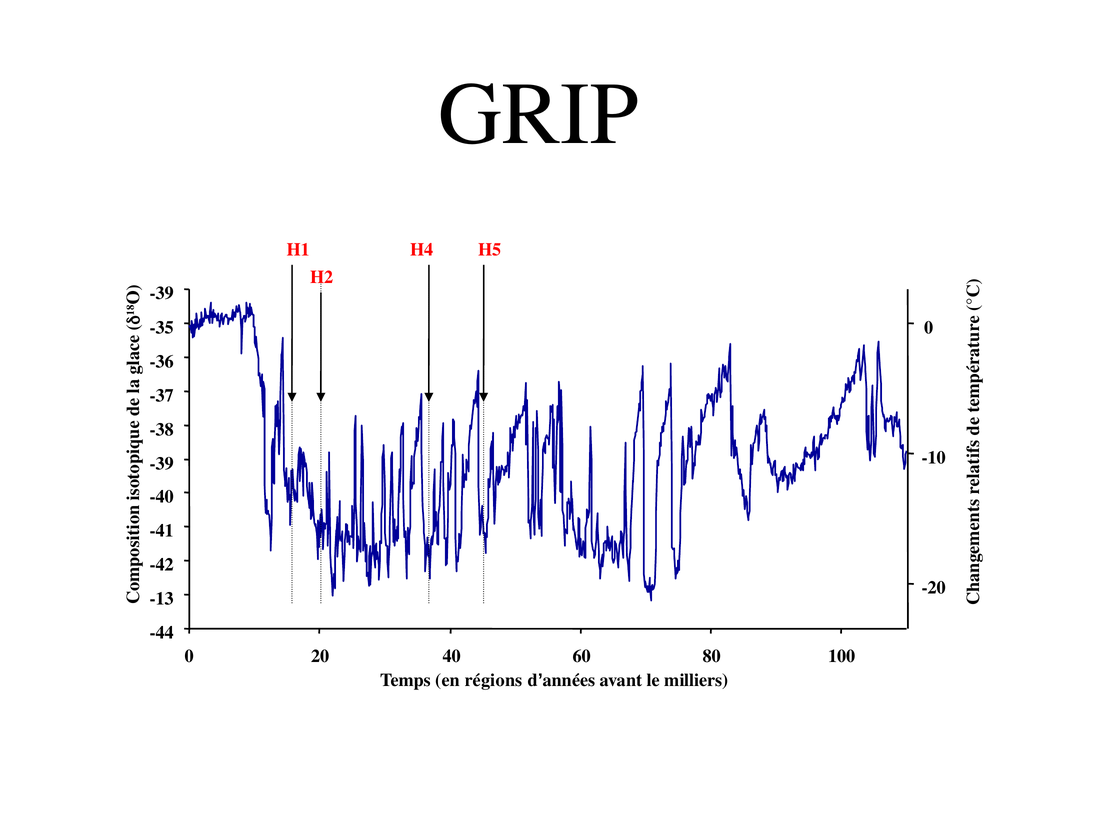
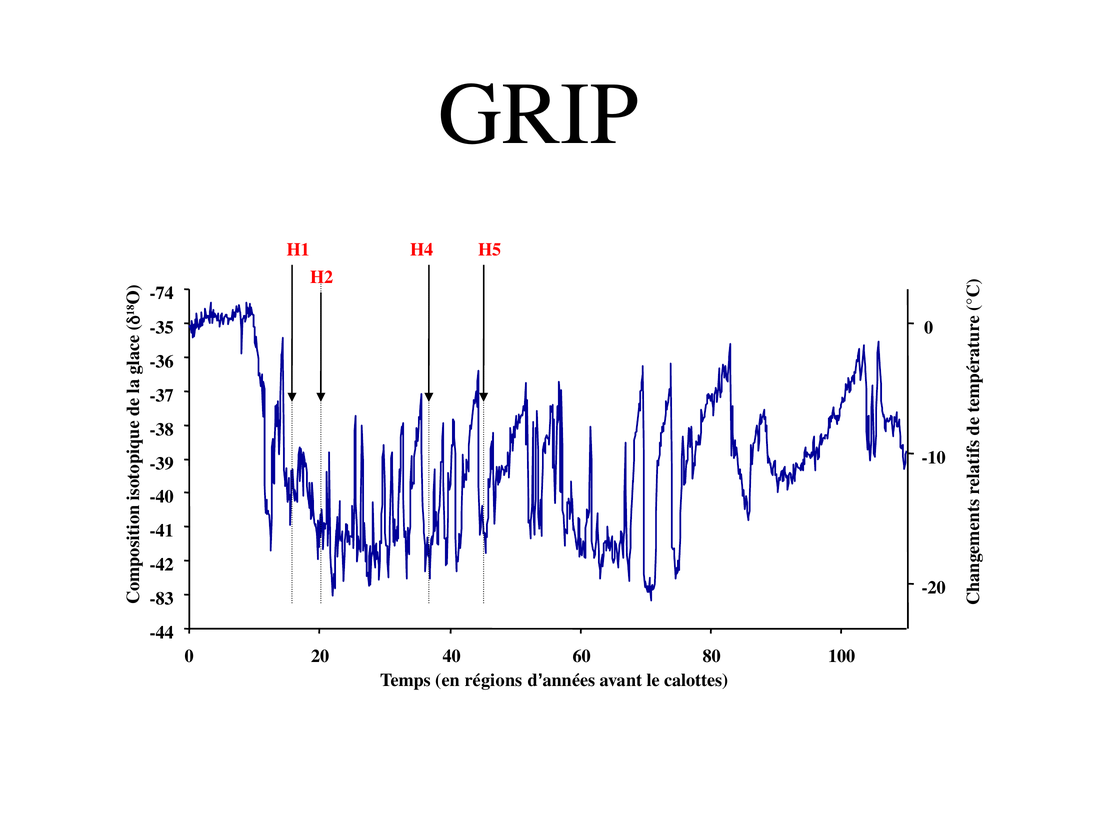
-39 at (162, 293): -39 -> -74
-13: -13 -> -83
milliers: milliers -> calottes
